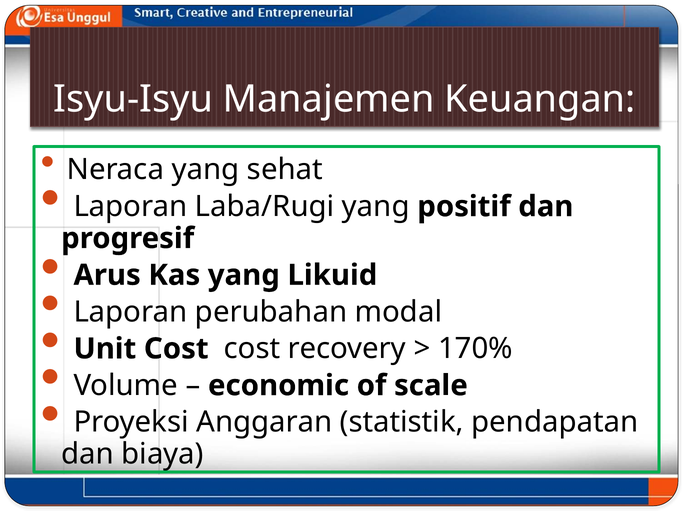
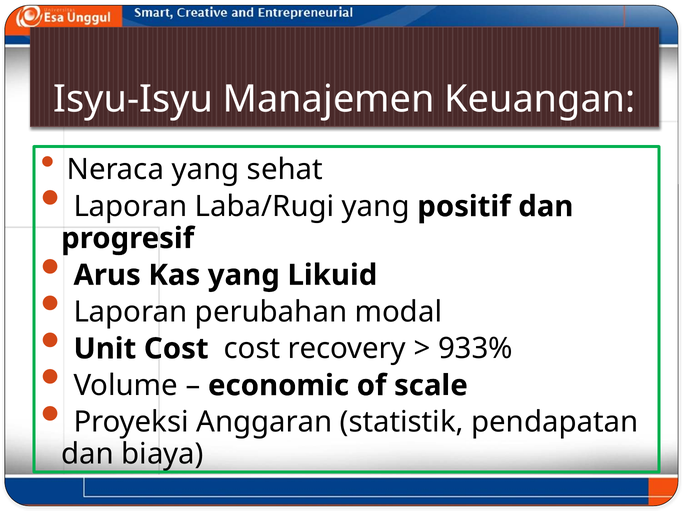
170%: 170% -> 933%
